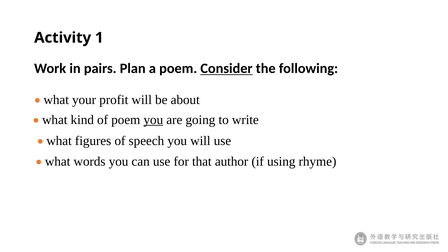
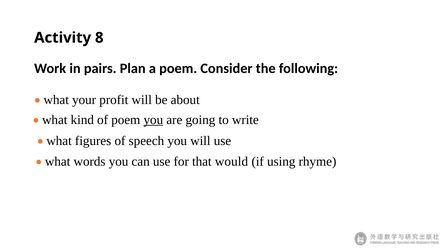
1: 1 -> 8
Consider underline: present -> none
author: author -> would
